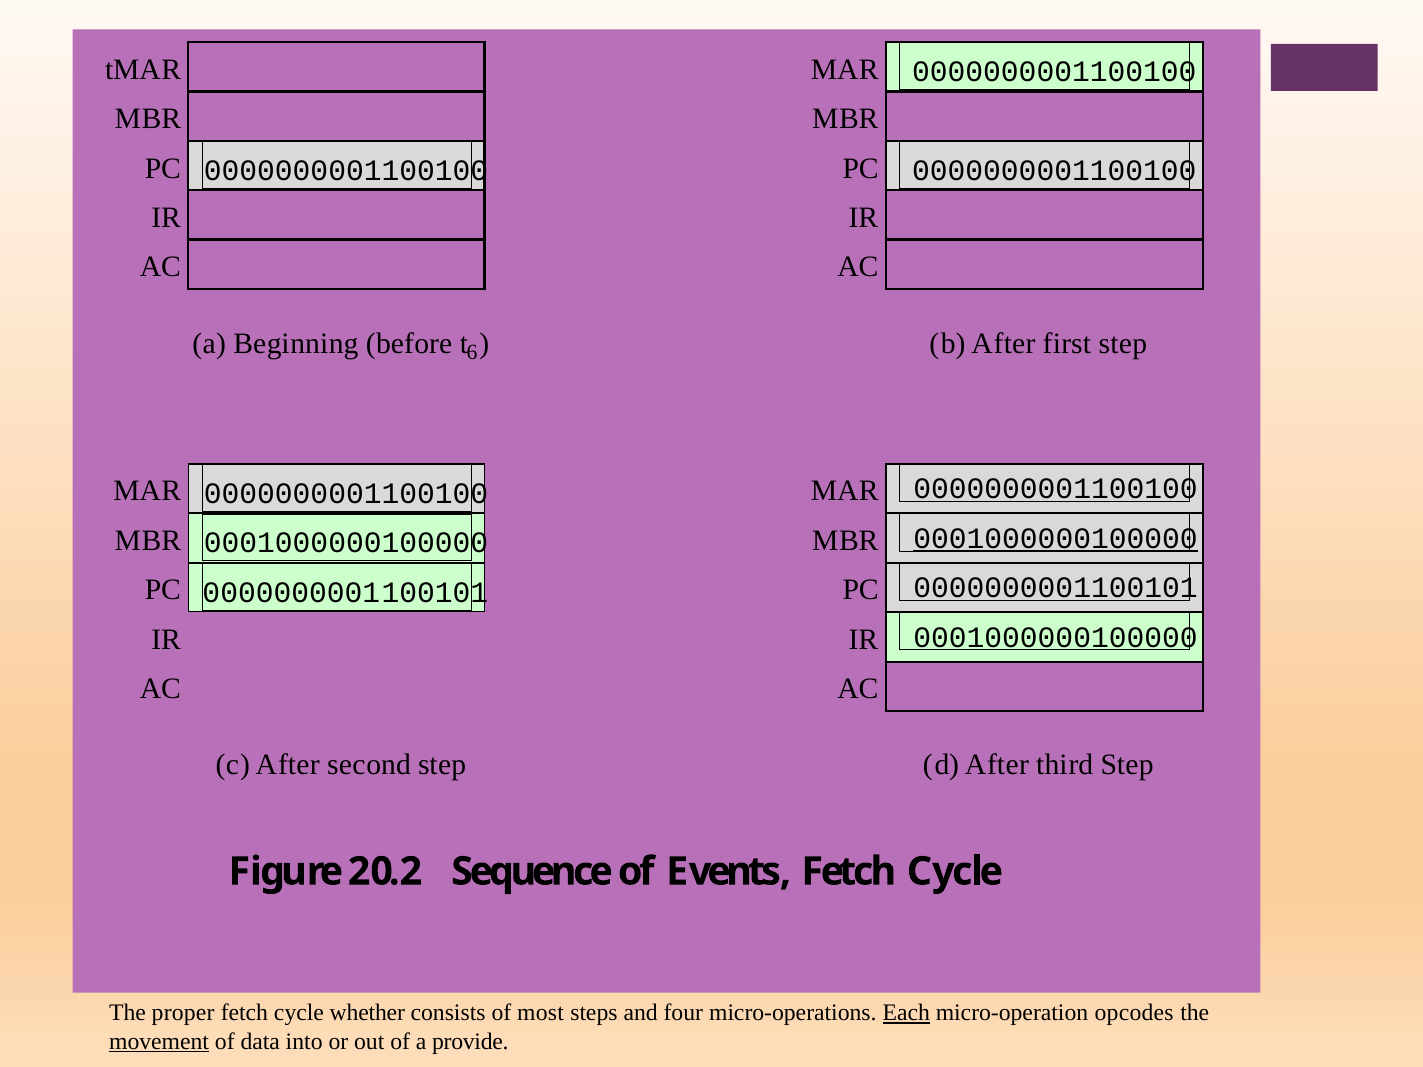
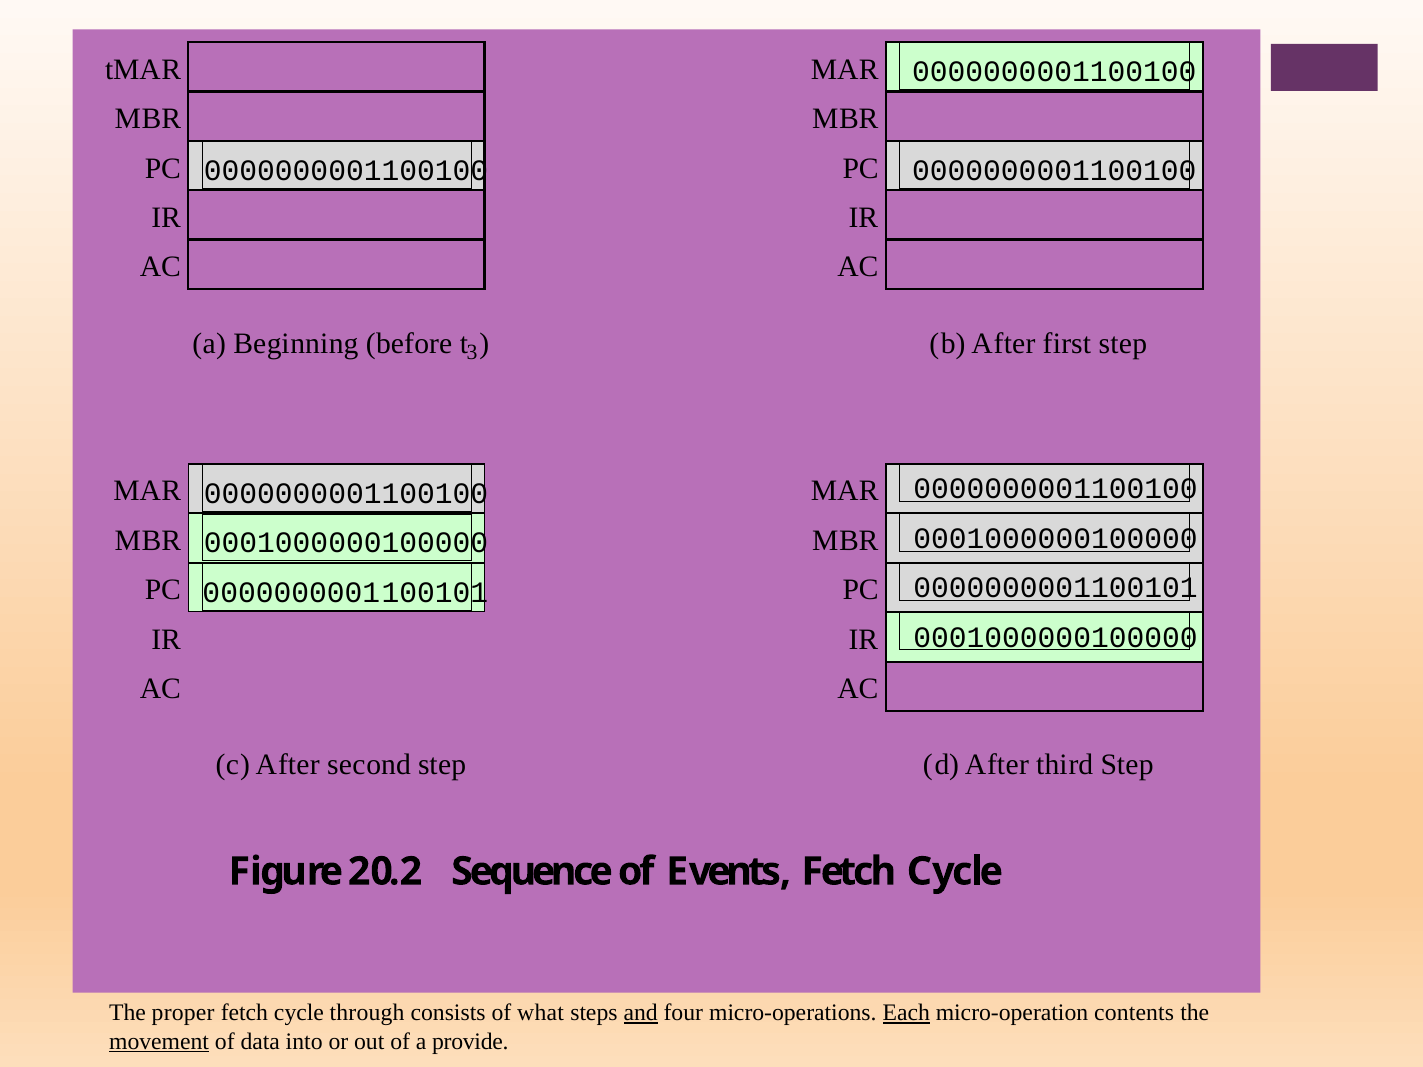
6: 6 -> 3
0001000000100000 at (1056, 538) underline: present -> none
whether: whether -> through
most: most -> what
and underline: none -> present
opcodes: opcodes -> contents
